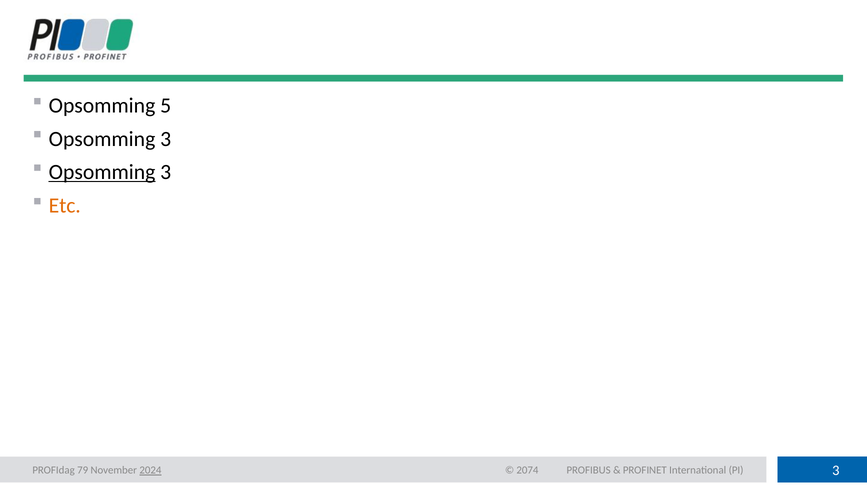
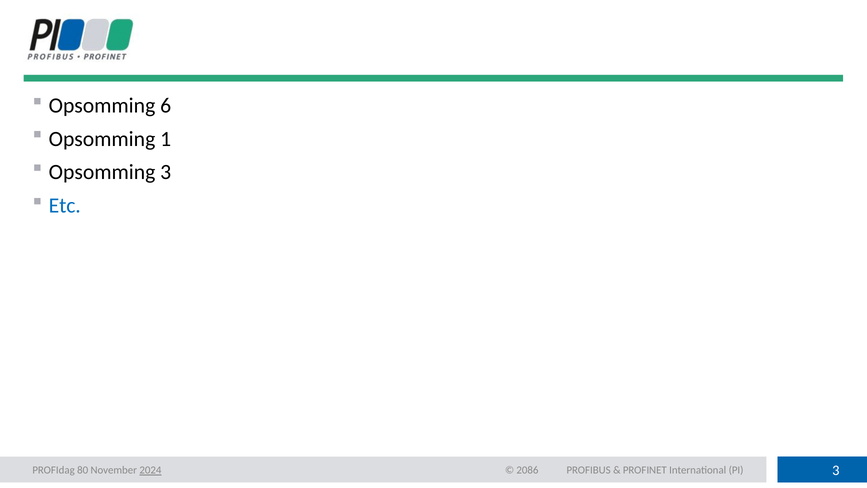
5: 5 -> 6
3 at (166, 139): 3 -> 1
Opsomming at (102, 172) underline: present -> none
Etc colour: orange -> blue
79: 79 -> 80
2074: 2074 -> 2086
